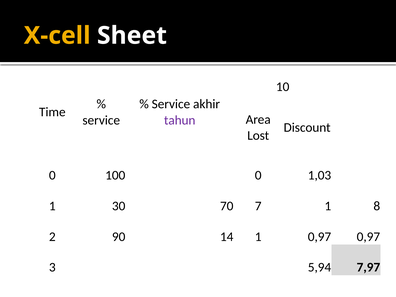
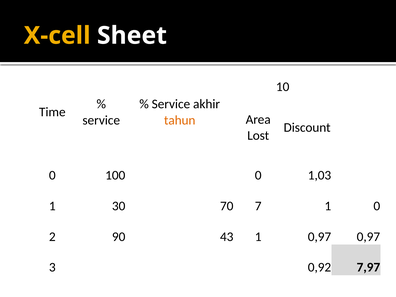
tahun colour: purple -> orange
1 8: 8 -> 0
14: 14 -> 43
5,94: 5,94 -> 0,92
